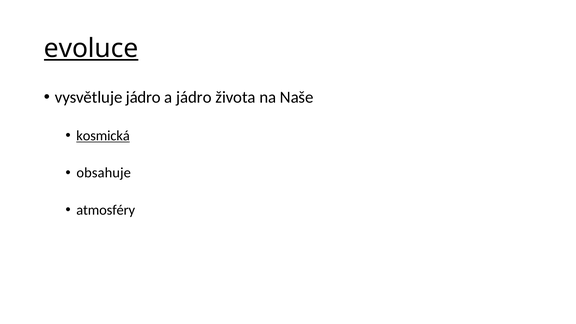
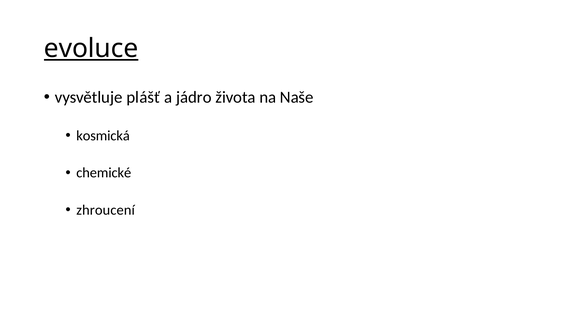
vysvětluje jádro: jádro -> plášť
kosmická underline: present -> none
obsahuje: obsahuje -> chemické
atmosféry: atmosféry -> zhroucení
